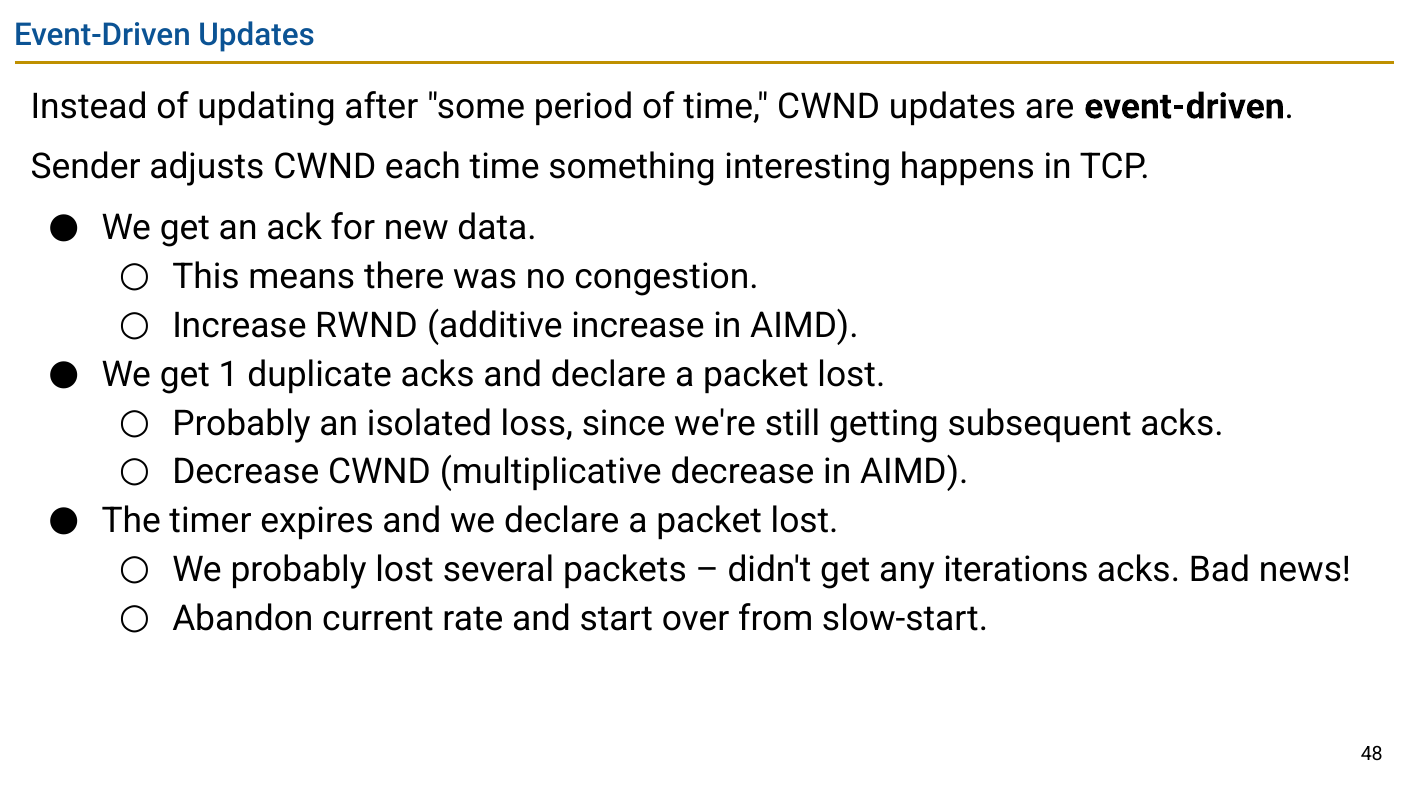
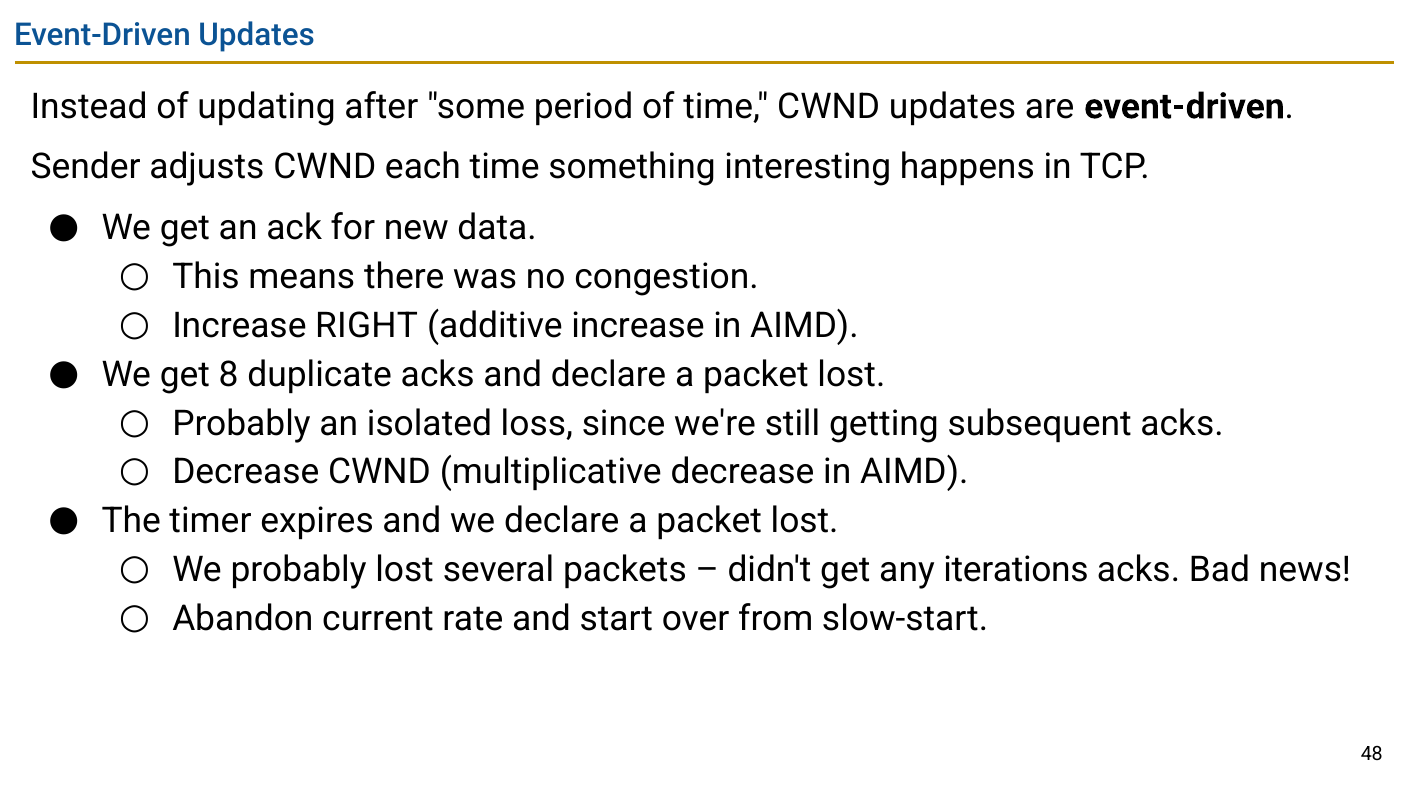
RWND: RWND -> RIGHT
1: 1 -> 8
